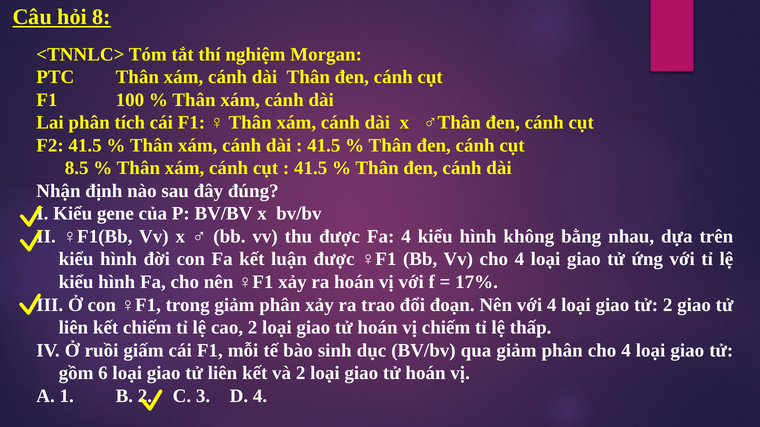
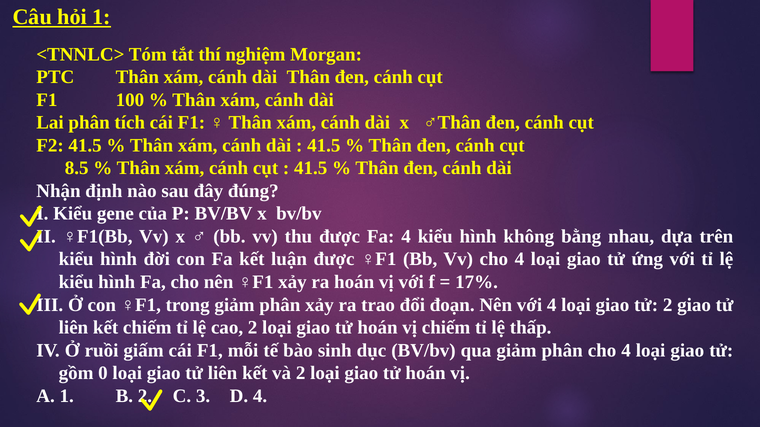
hỏi 8: 8 -> 1
6: 6 -> 0
